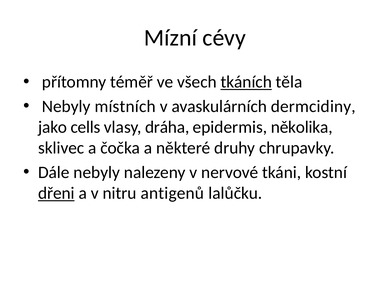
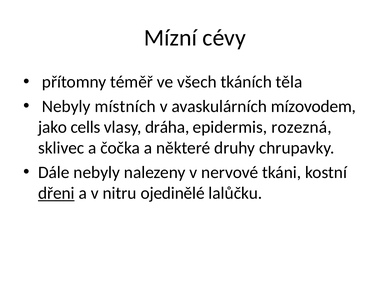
tkáních underline: present -> none
dermcidiny: dermcidiny -> mízovodem
několika: několika -> rozezná
antigenů: antigenů -> ojedinělé
